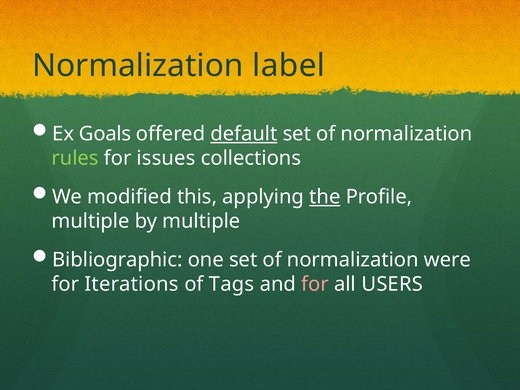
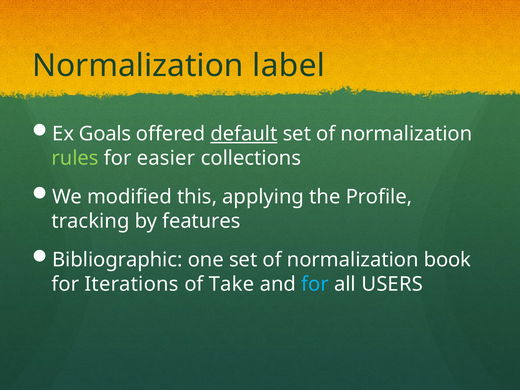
issues: issues -> easier
the underline: present -> none
multiple at (91, 221): multiple -> tracking
by multiple: multiple -> features
were: were -> book
Tags: Tags -> Take
for at (315, 284) colour: pink -> light blue
